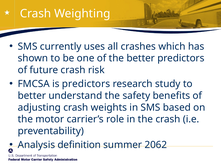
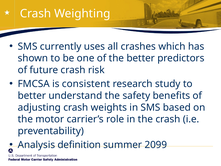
is predictors: predictors -> consistent
2062: 2062 -> 2099
